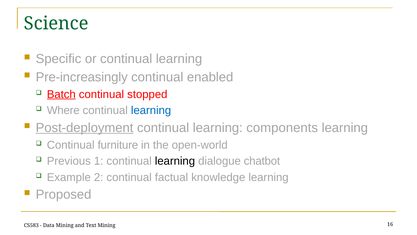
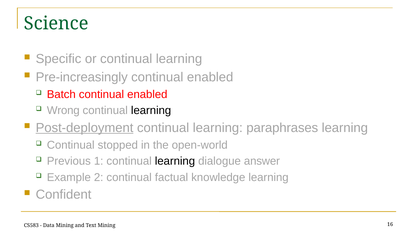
Batch underline: present -> none
stopped at (147, 94): stopped -> enabled
Where: Where -> Wrong
learning at (151, 110) colour: blue -> black
components: components -> paraphrases
furniture: furniture -> stopped
chatbot: chatbot -> answer
Proposed: Proposed -> Confident
